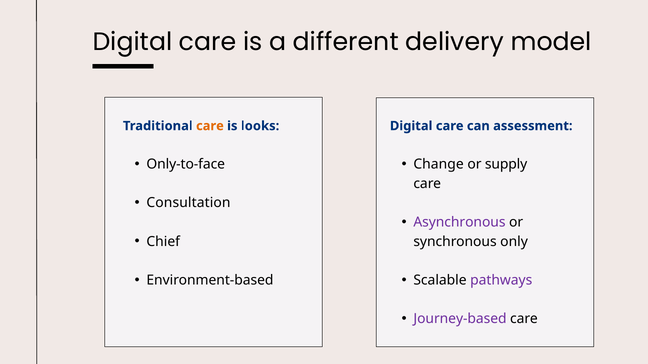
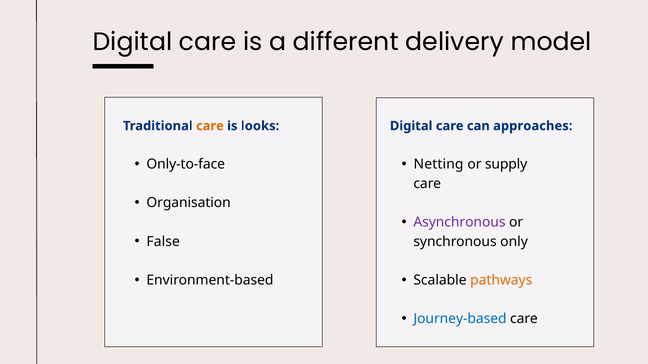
assessment: assessment -> approaches
Change: Change -> Netting
Consultation: Consultation -> Organisation
Chief: Chief -> False
pathways colour: purple -> orange
Journey-based colour: purple -> blue
